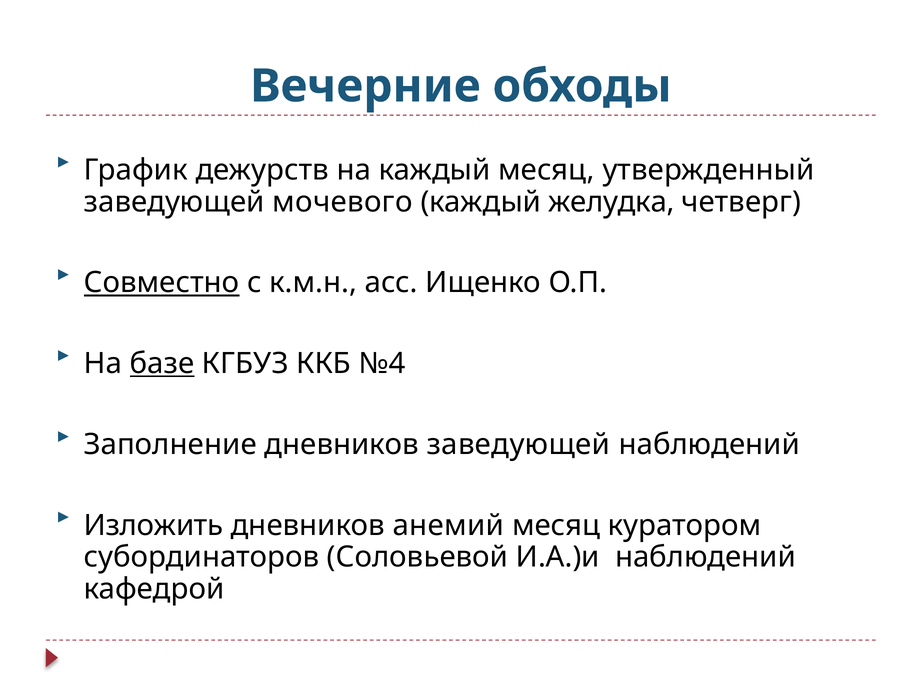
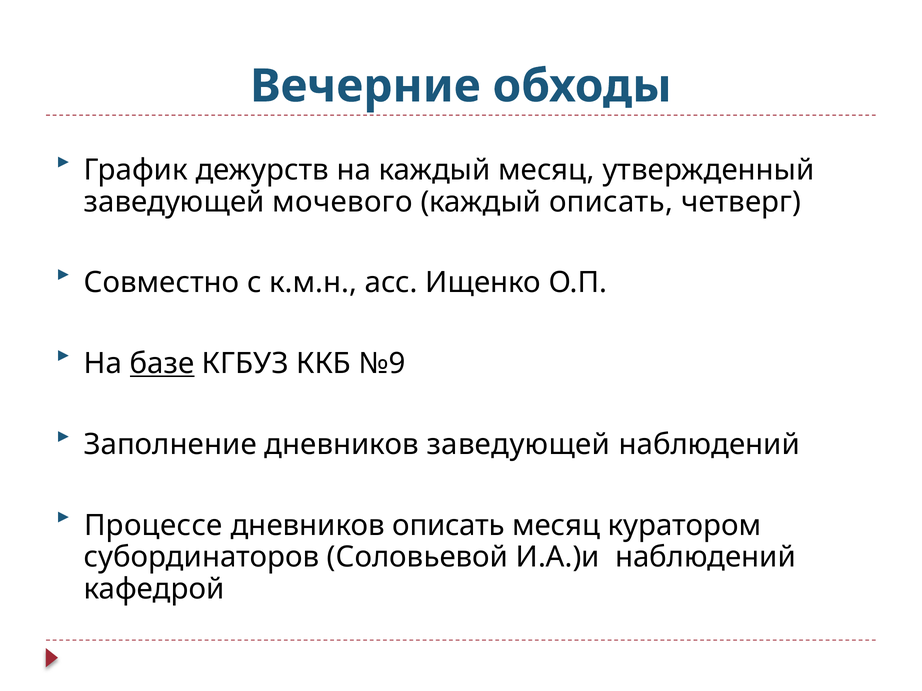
каждый желудка: желудка -> описать
Совместно underline: present -> none
№4: №4 -> №9
Изложить: Изложить -> Процессе
дневников анемий: анемий -> описать
